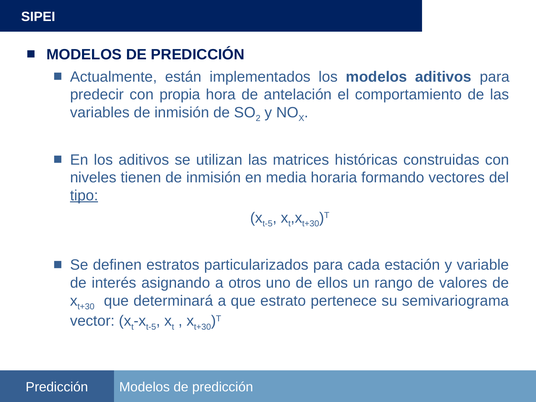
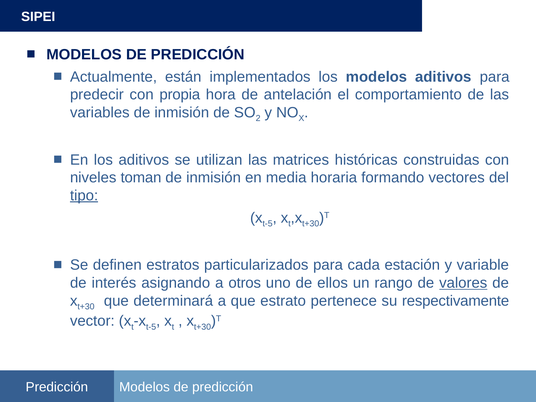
tienen: tienen -> toman
valores underline: none -> present
semivariograma: semivariograma -> respectivamente
